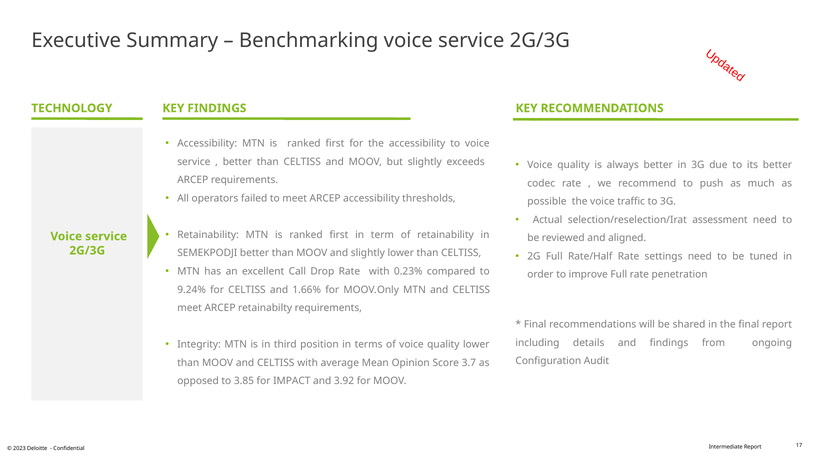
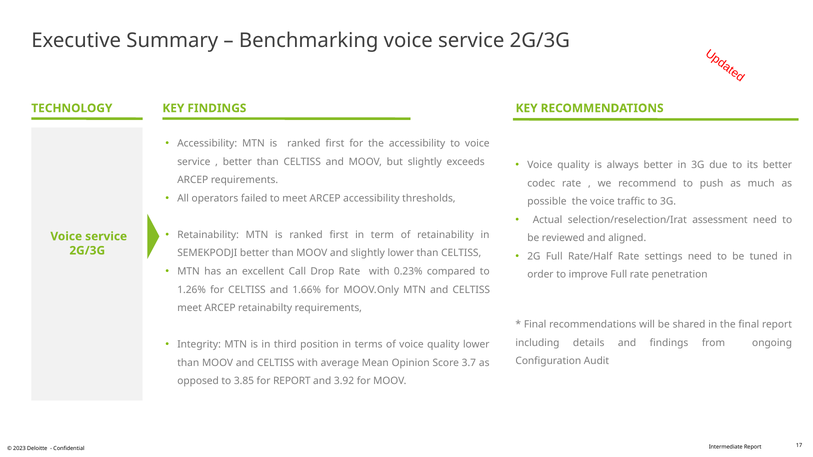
9.24%: 9.24% -> 1.26%
for IMPACT: IMPACT -> REPORT
